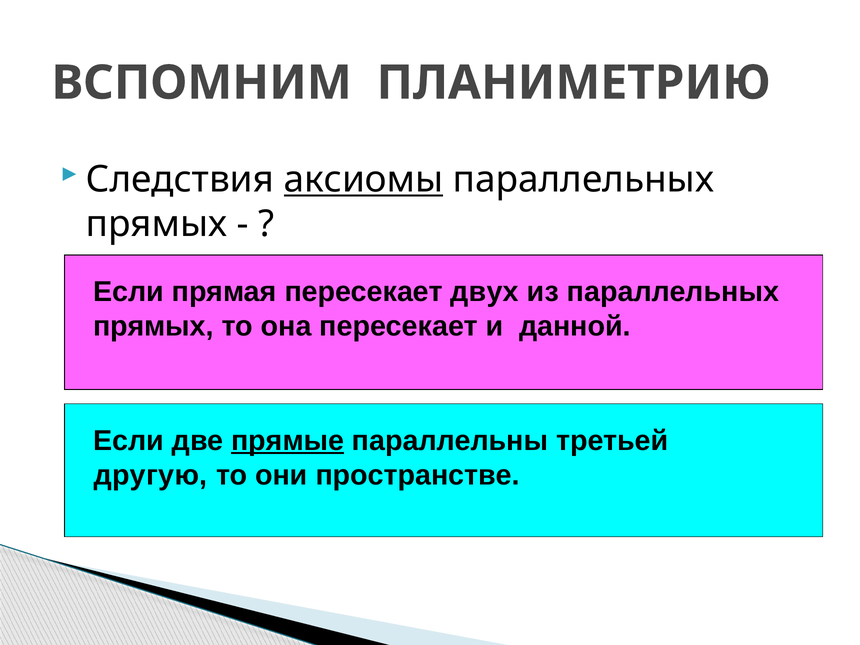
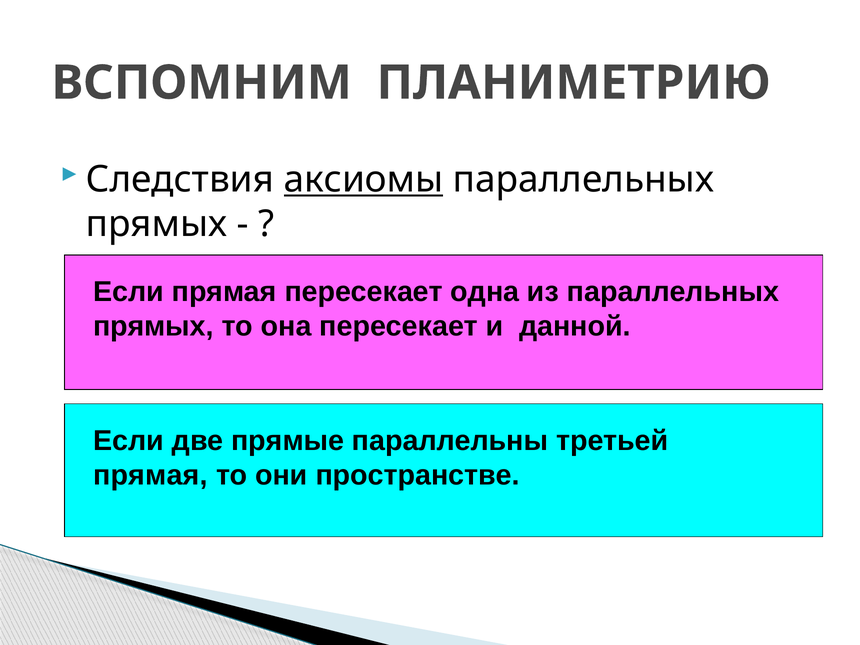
двух: двух -> одна
прямые underline: present -> none
другую at (150, 475): другую -> прямая
